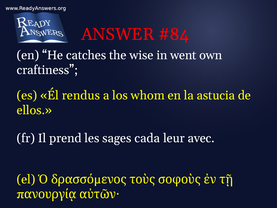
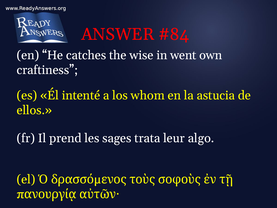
rendus: rendus -> intenté
cada: cada -> trata
avec: avec -> algo
